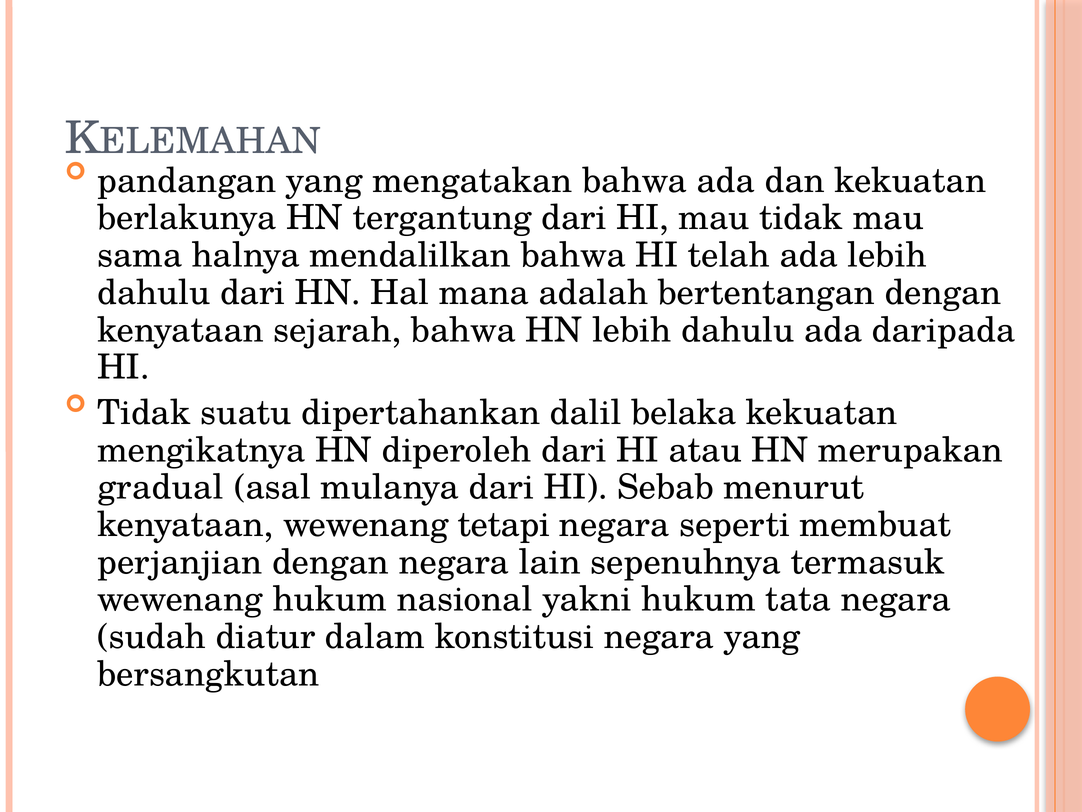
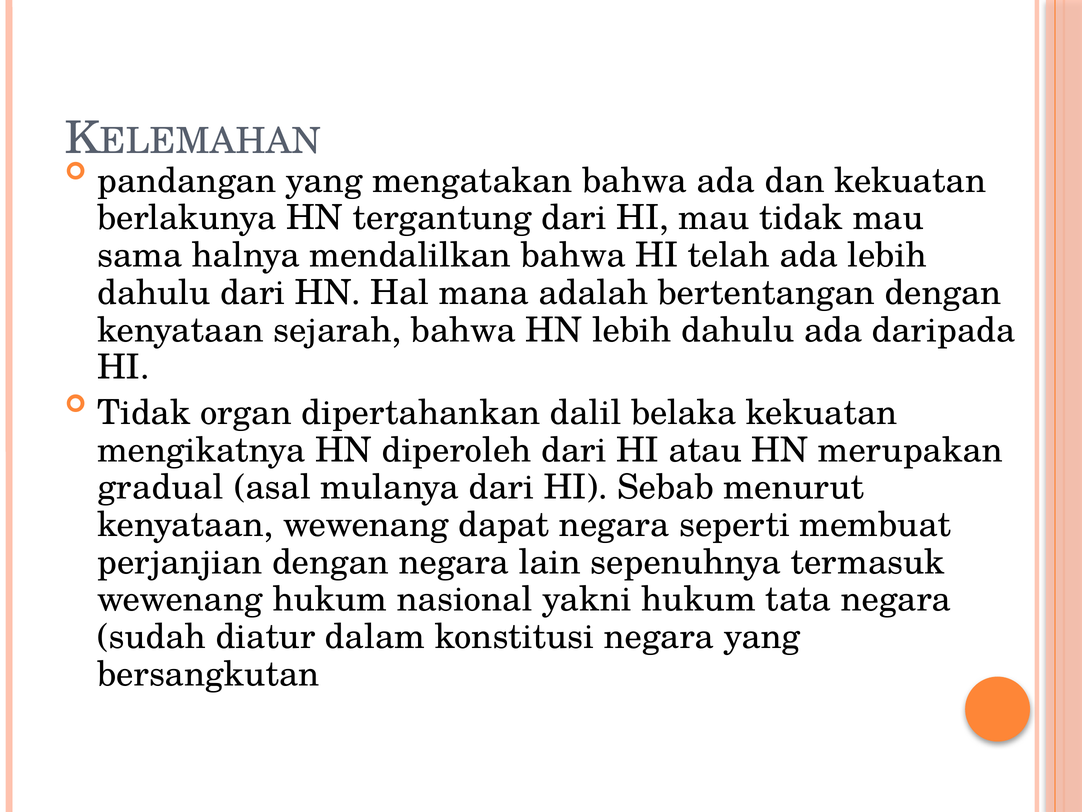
suatu: suatu -> organ
tetapi: tetapi -> dapat
